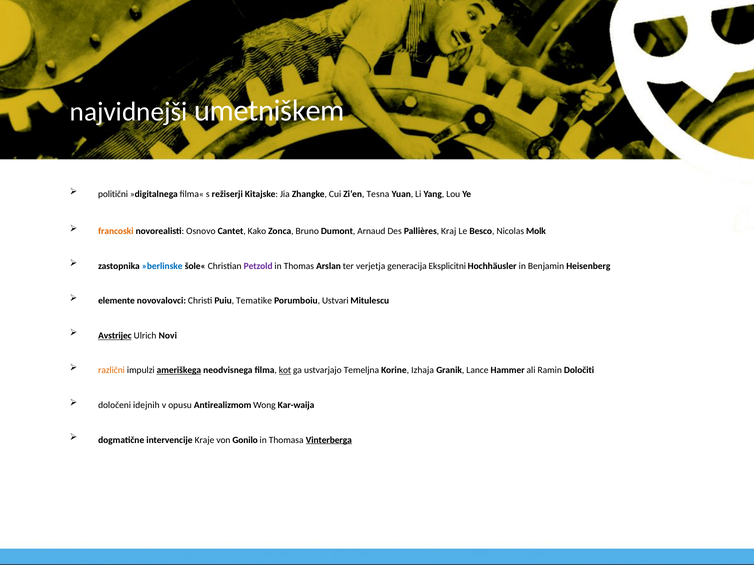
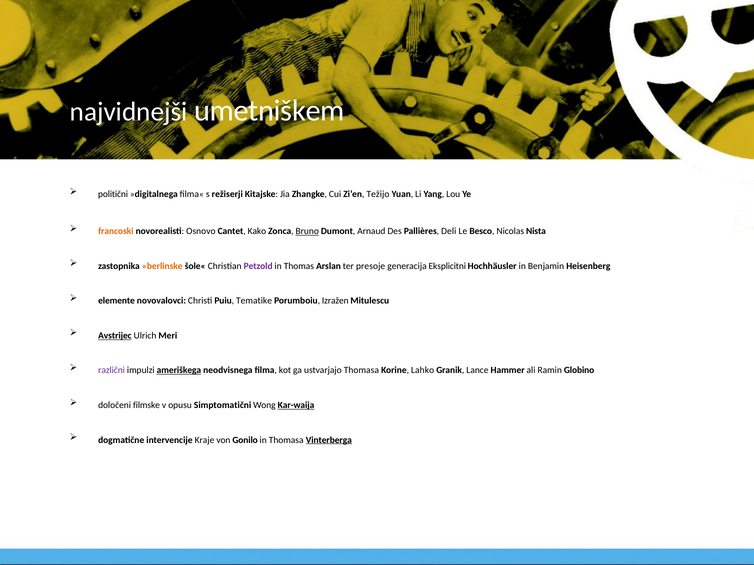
Tesna: Tesna -> Težijo
Bruno underline: none -> present
Kraj: Kraj -> Deli
Molk: Molk -> Nista
»berlinske colour: blue -> orange
verjetja: verjetja -> presoje
Ustvari: Ustvari -> Izražen
Novi: Novi -> Meri
različni colour: orange -> purple
kot underline: present -> none
ustvarjajo Temeljna: Temeljna -> Thomasa
Izhaja: Izhaja -> Lahko
Določiti: Določiti -> Globino
idejnih: idejnih -> filmske
Antirealizmom: Antirealizmom -> Simptomatični
Kar-waija underline: none -> present
